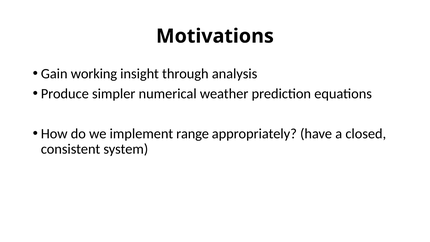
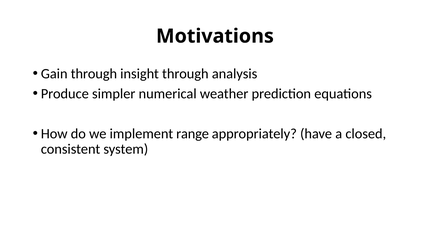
Gain working: working -> through
